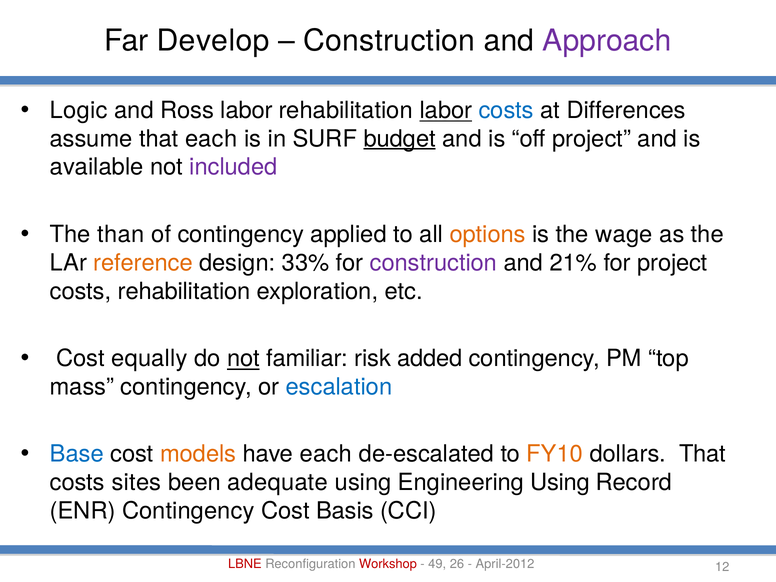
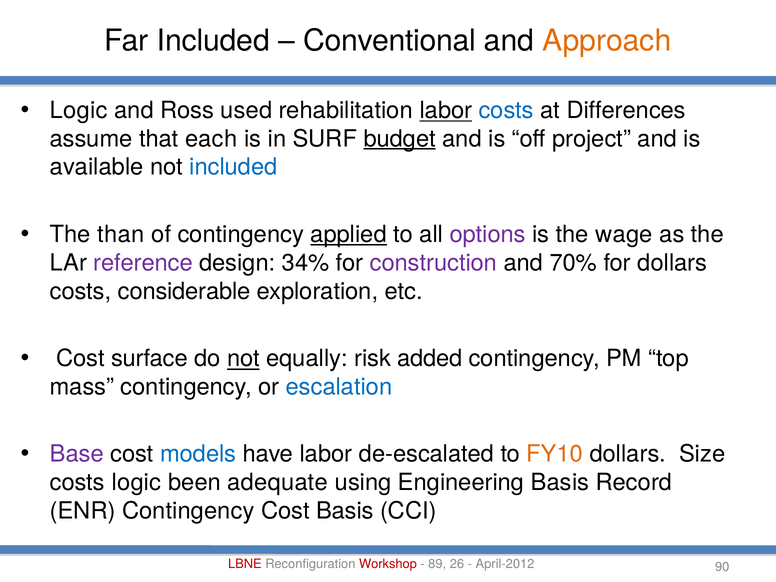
Far Develop: Develop -> Included
Construction at (389, 41): Construction -> Conventional
Approach colour: purple -> orange
Ross labor: labor -> used
included at (233, 167) colour: purple -> blue
applied underline: none -> present
options colour: orange -> purple
reference colour: orange -> purple
33%: 33% -> 34%
21%: 21% -> 70%
for project: project -> dollars
costs rehabilitation: rehabilitation -> considerable
equally: equally -> surface
familiar: familiar -> equally
Base colour: blue -> purple
models colour: orange -> blue
have each: each -> labor
dollars That: That -> Size
costs sites: sites -> logic
Engineering Using: Using -> Basis
49: 49 -> 89
12: 12 -> 90
